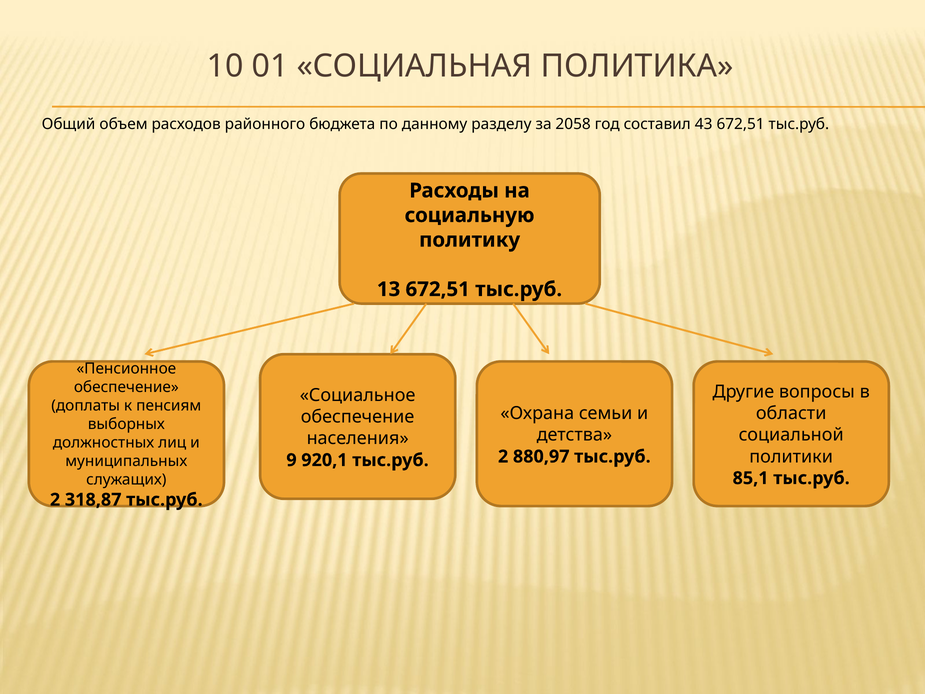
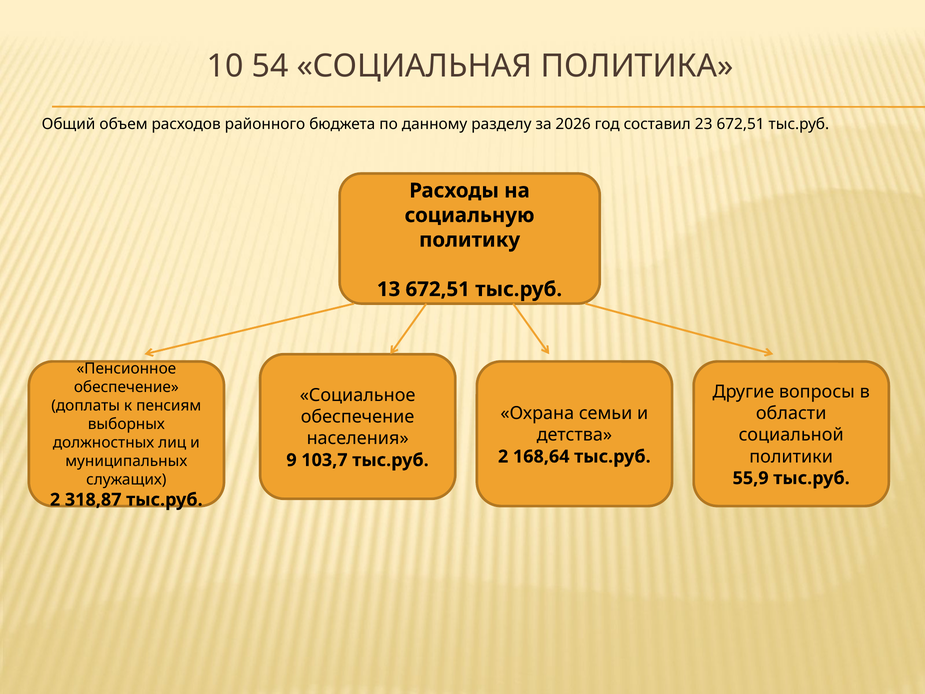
01: 01 -> 54
2058: 2058 -> 2026
43: 43 -> 23
880,97: 880,97 -> 168,64
920,1: 920,1 -> 103,7
85,1: 85,1 -> 55,9
